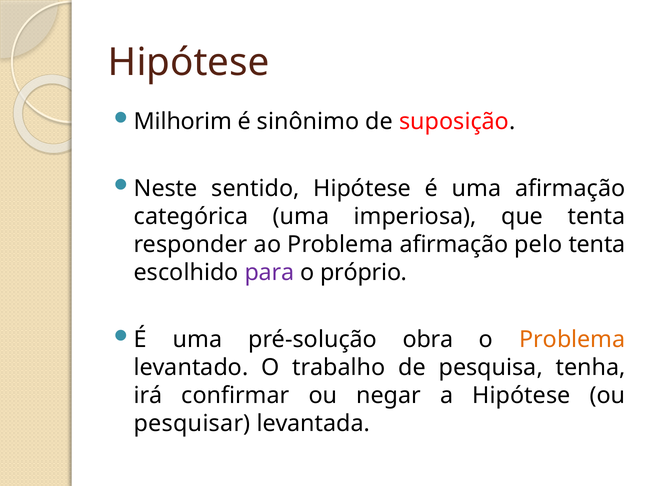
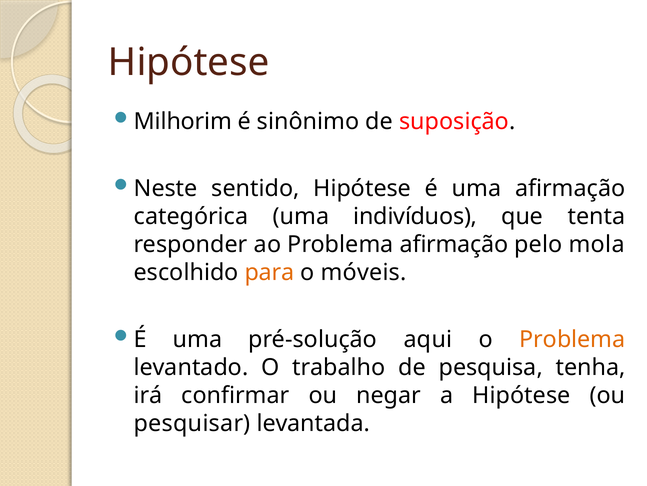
imperiosa: imperiosa -> indivíduos
pelo tenta: tenta -> mola
para colour: purple -> orange
próprio: próprio -> móveis
obra: obra -> aqui
